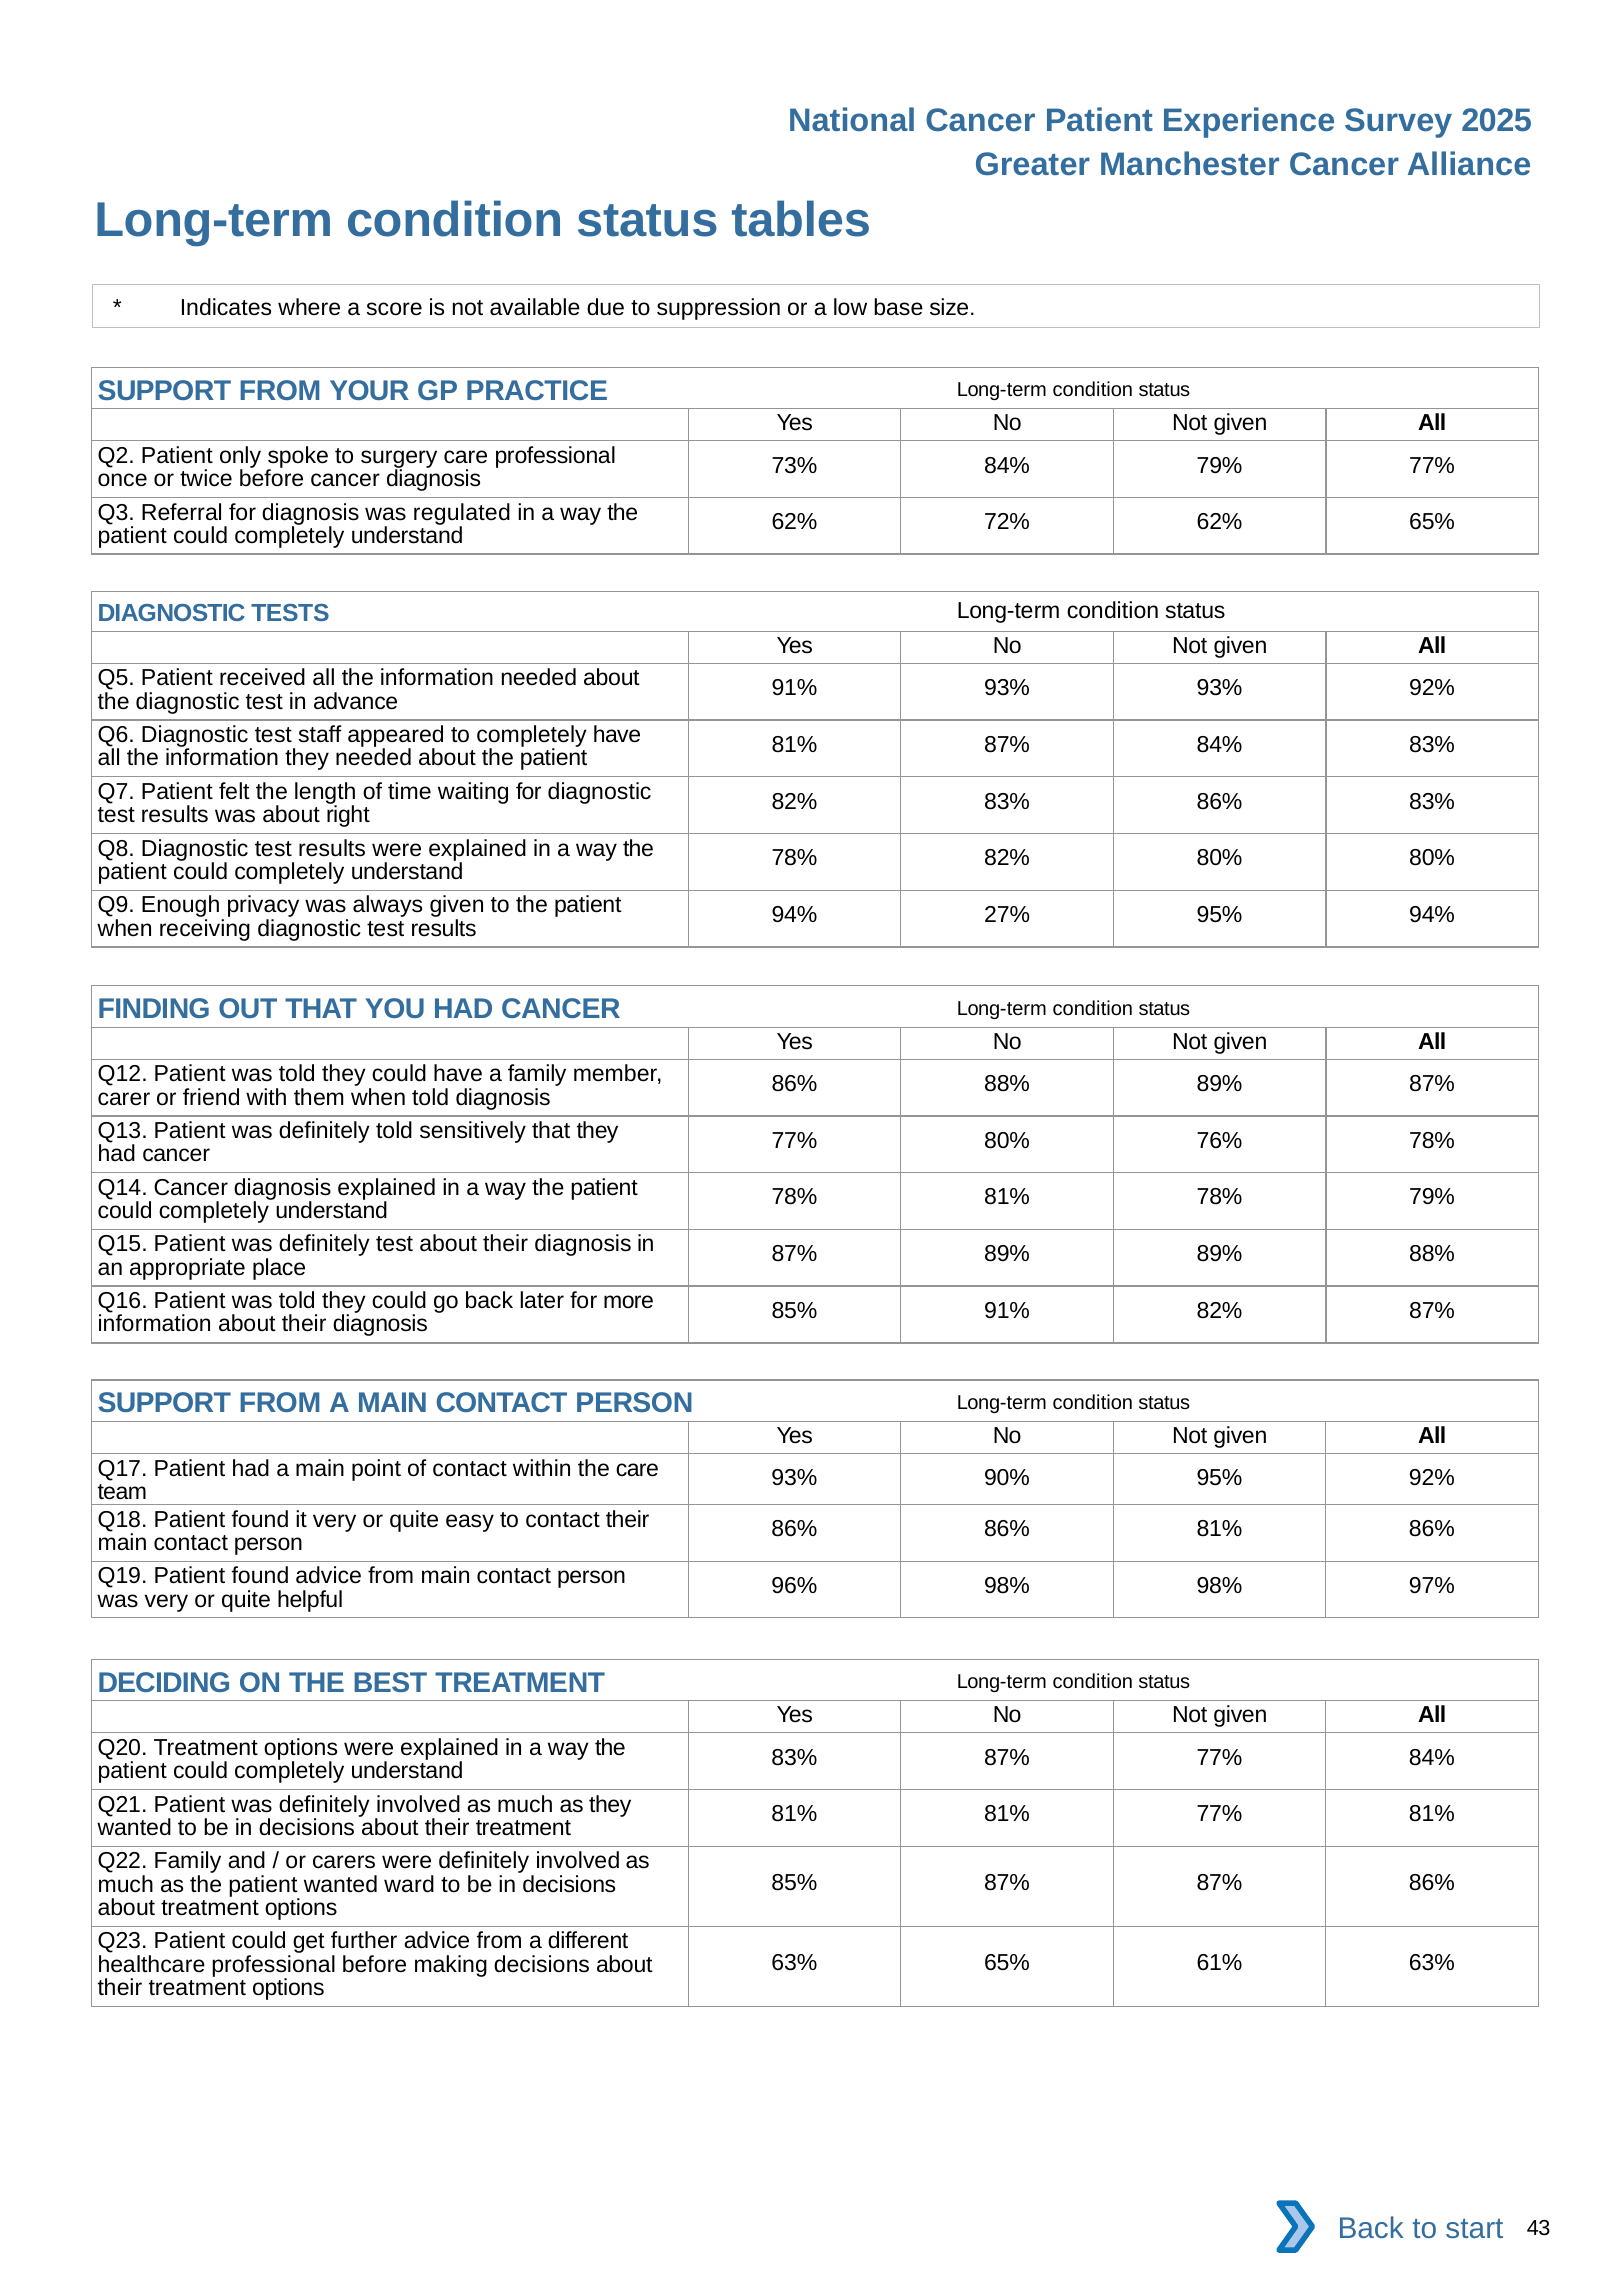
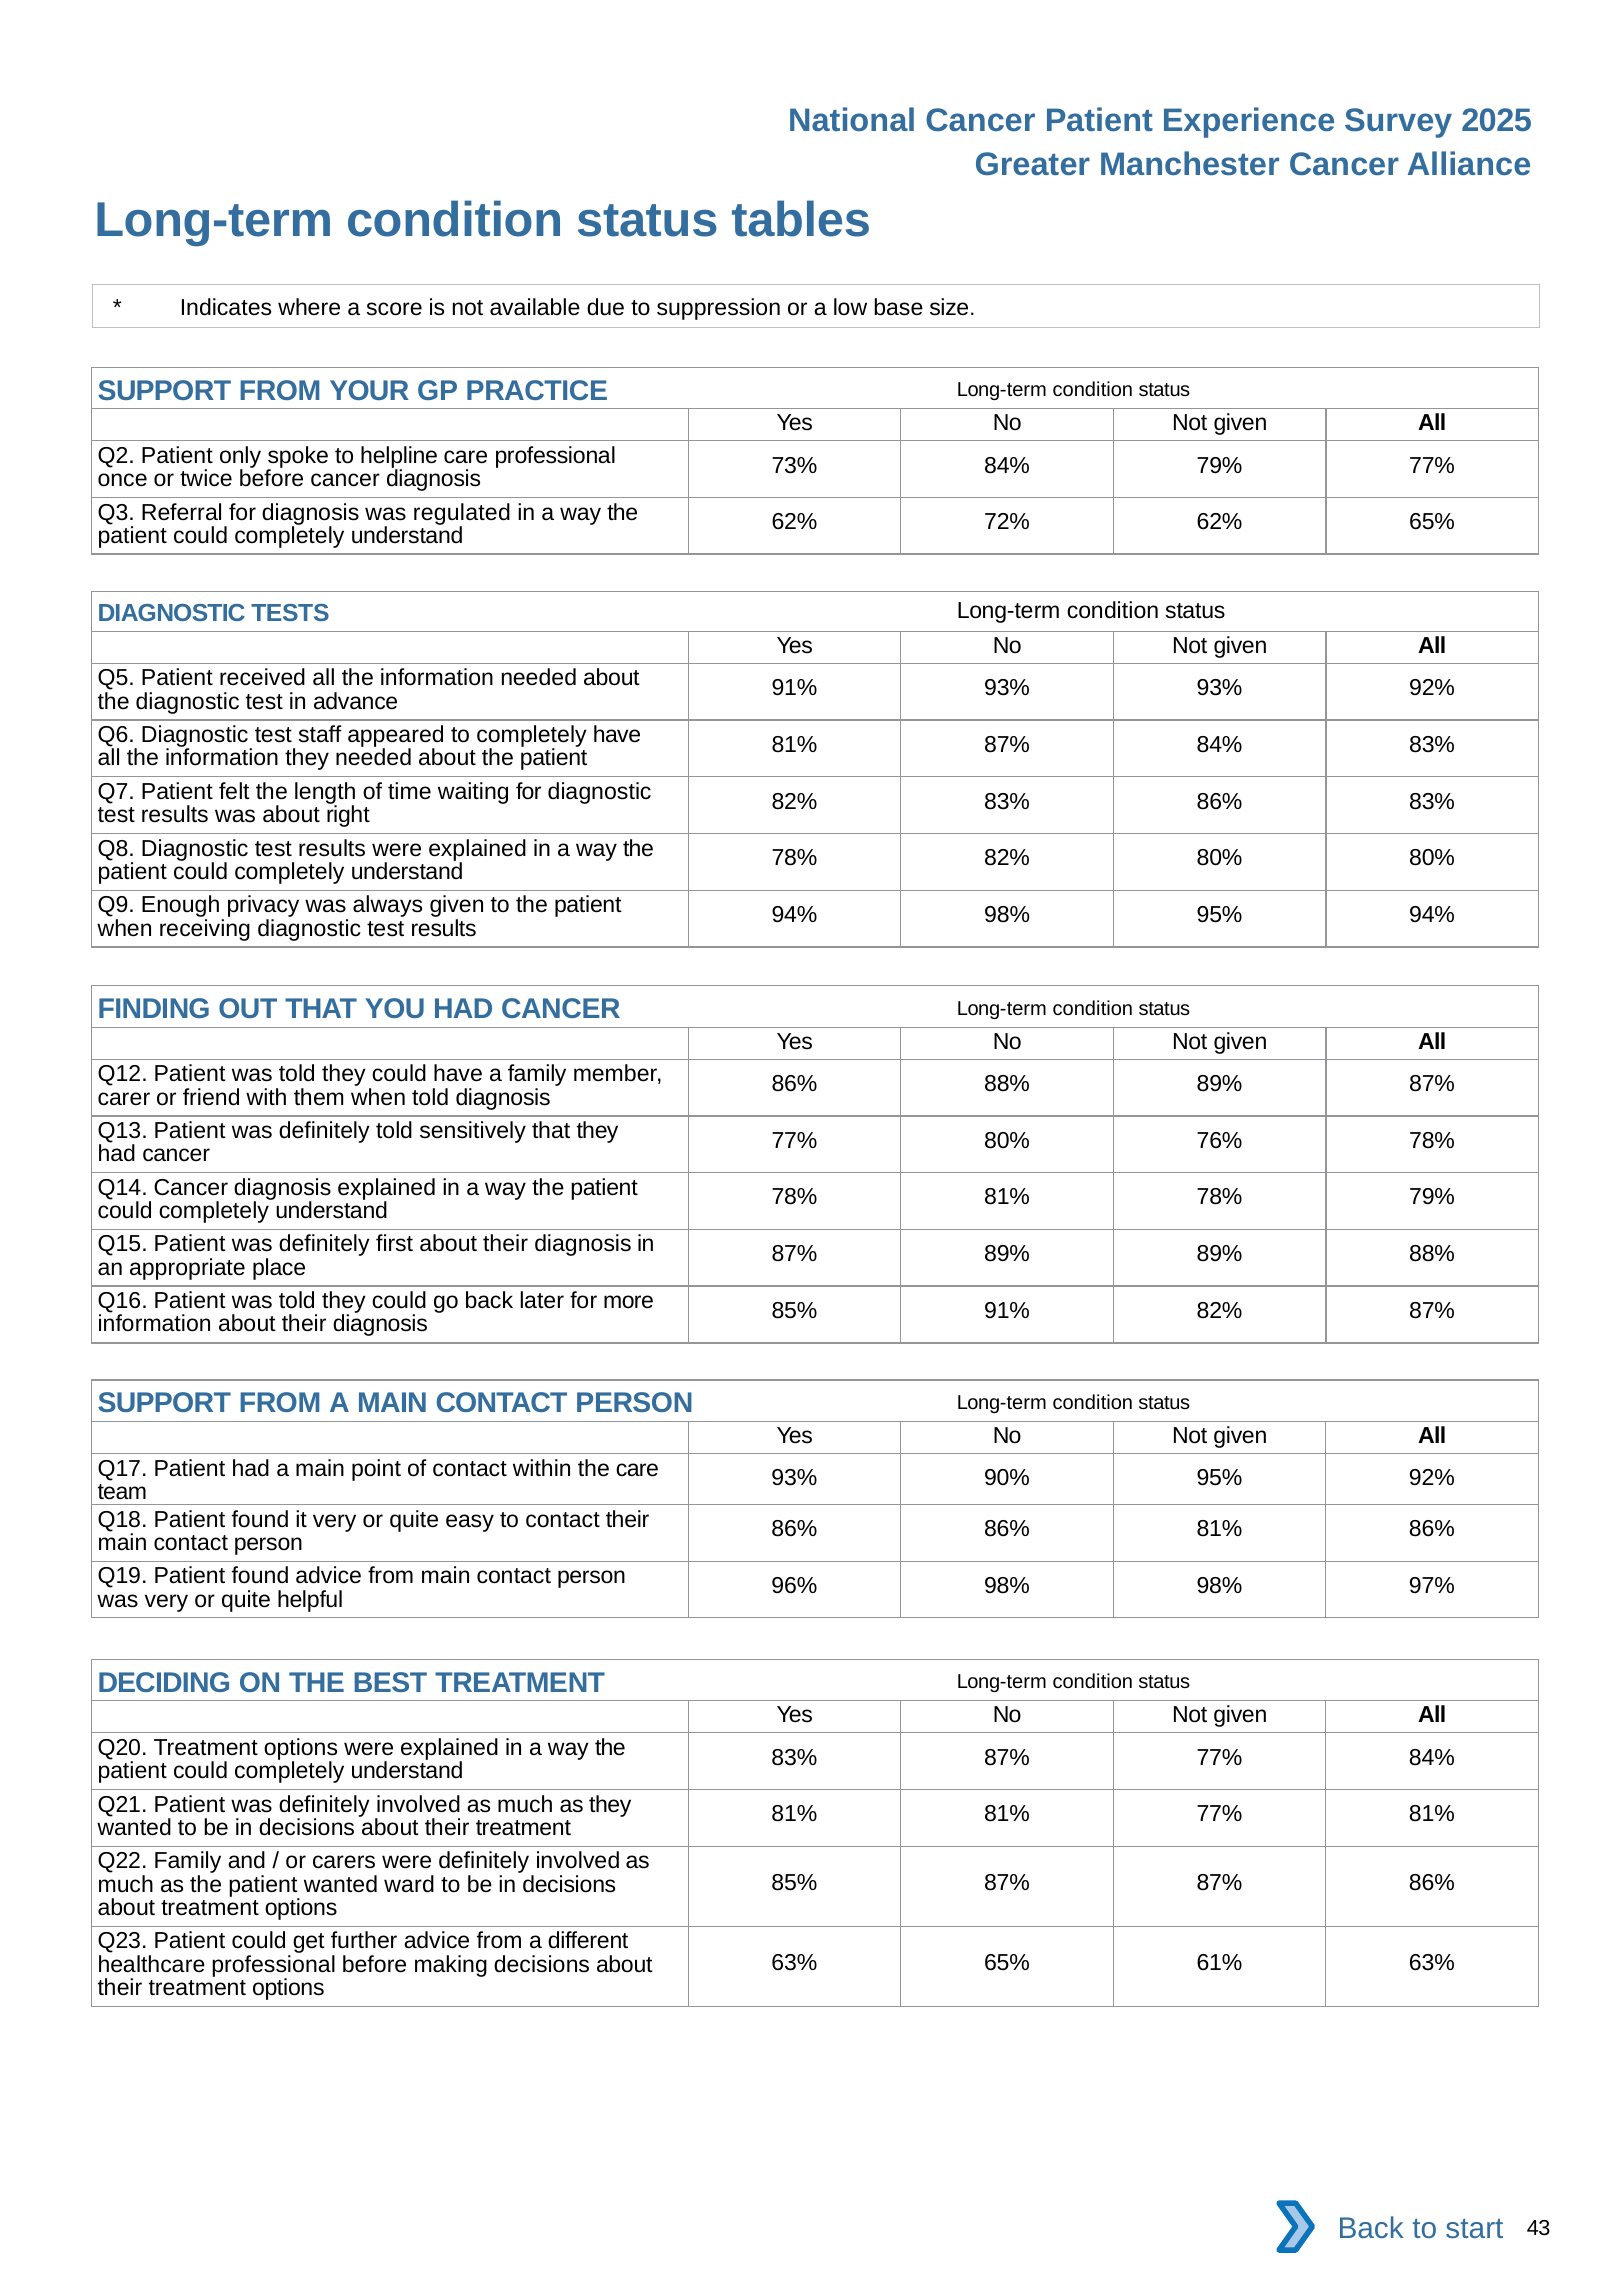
surgery: surgery -> helpline
94% 27%: 27% -> 98%
definitely test: test -> first
